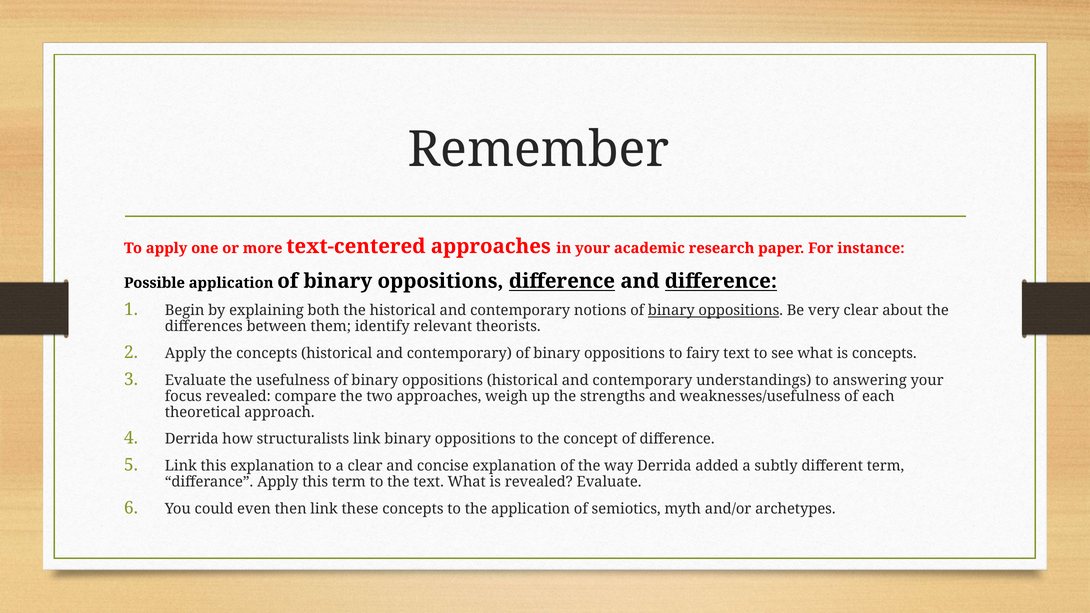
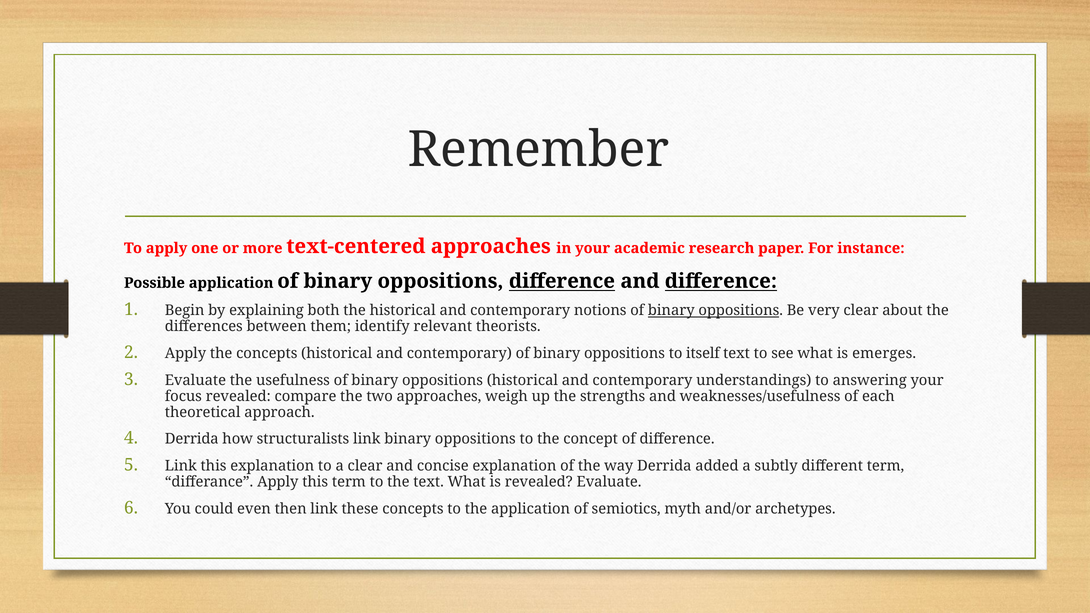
fairy: fairy -> itself
is concepts: concepts -> emerges
